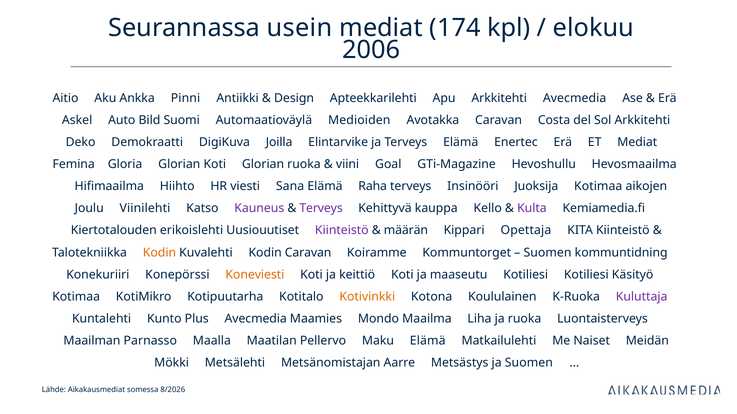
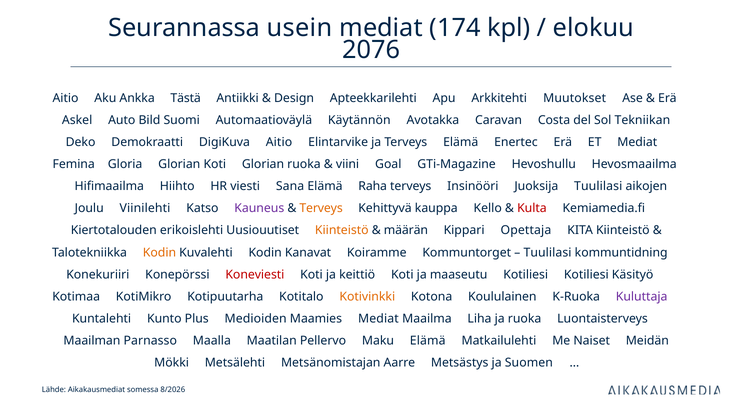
2006: 2006 -> 2076
Pinni: Pinni -> Tästä
Arkkitehti Avecmedia: Avecmedia -> Muutokset
Medioiden: Medioiden -> Käytännön
Sol Arkkitehti: Arkkitehti -> Tekniikan
DigiKuva Joilla: Joilla -> Aitio
Juoksija Kotimaa: Kotimaa -> Tuulilasi
Terveys at (321, 209) colour: purple -> orange
Kulta colour: purple -> red
Kiinteistö at (342, 231) colour: purple -> orange
Kodin Caravan: Caravan -> Kanavat
Suomen at (548, 253): Suomen -> Tuulilasi
Koneviesti colour: orange -> red
Plus Avecmedia: Avecmedia -> Medioiden
Maamies Mondo: Mondo -> Mediat
